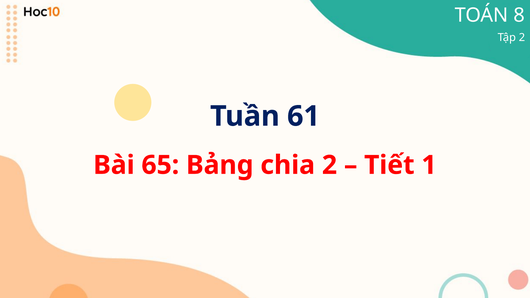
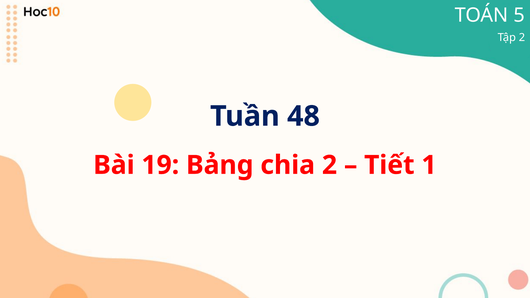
8: 8 -> 5
61: 61 -> 48
65: 65 -> 19
